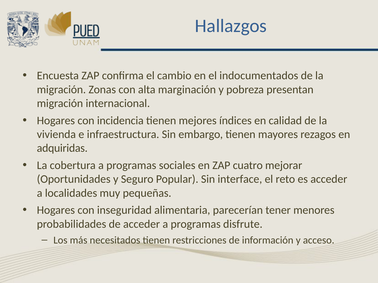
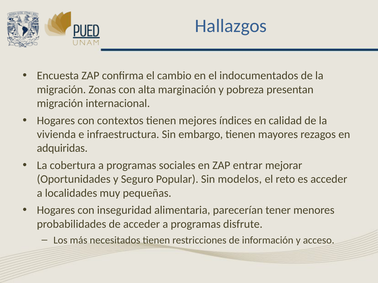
incidencia: incidencia -> contextos
cuatro: cuatro -> entrar
interface: interface -> modelos
